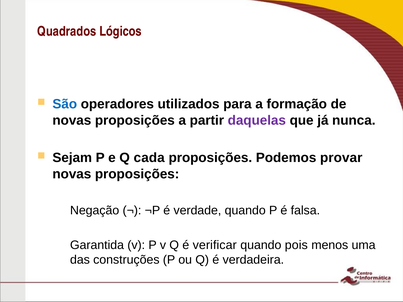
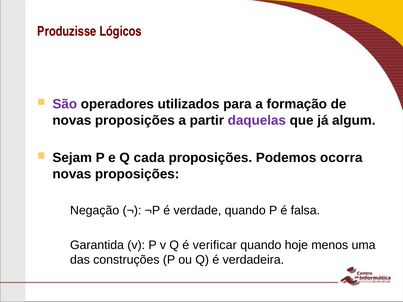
Quadrados: Quadrados -> Produzisse
São colour: blue -> purple
nunca: nunca -> algum
provar: provar -> ocorra
pois: pois -> hoje
